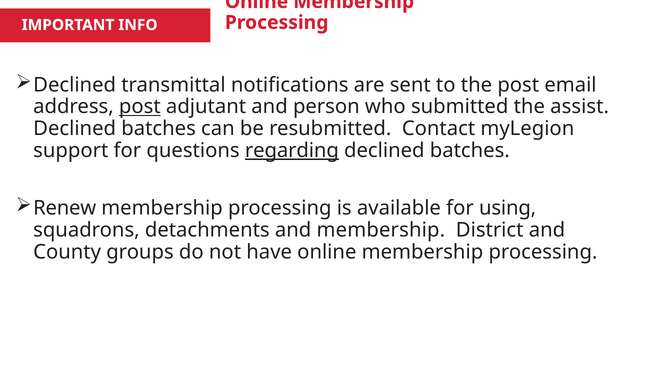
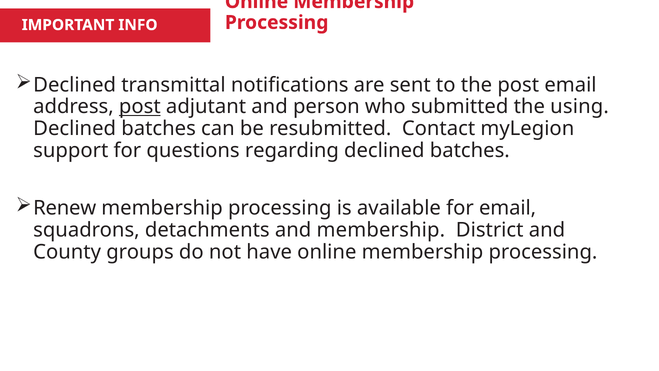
assist: assist -> using
regarding underline: present -> none
for using: using -> email
